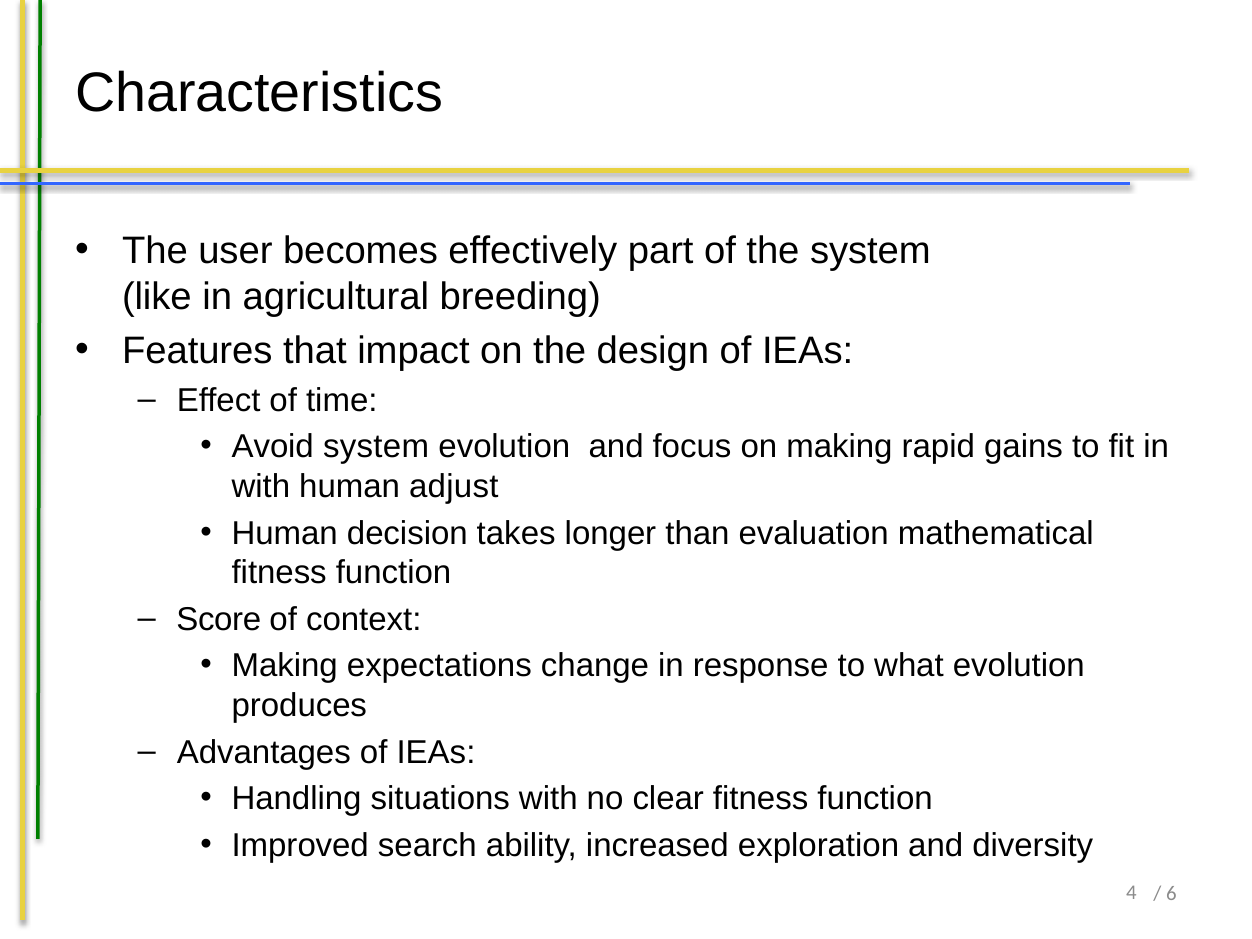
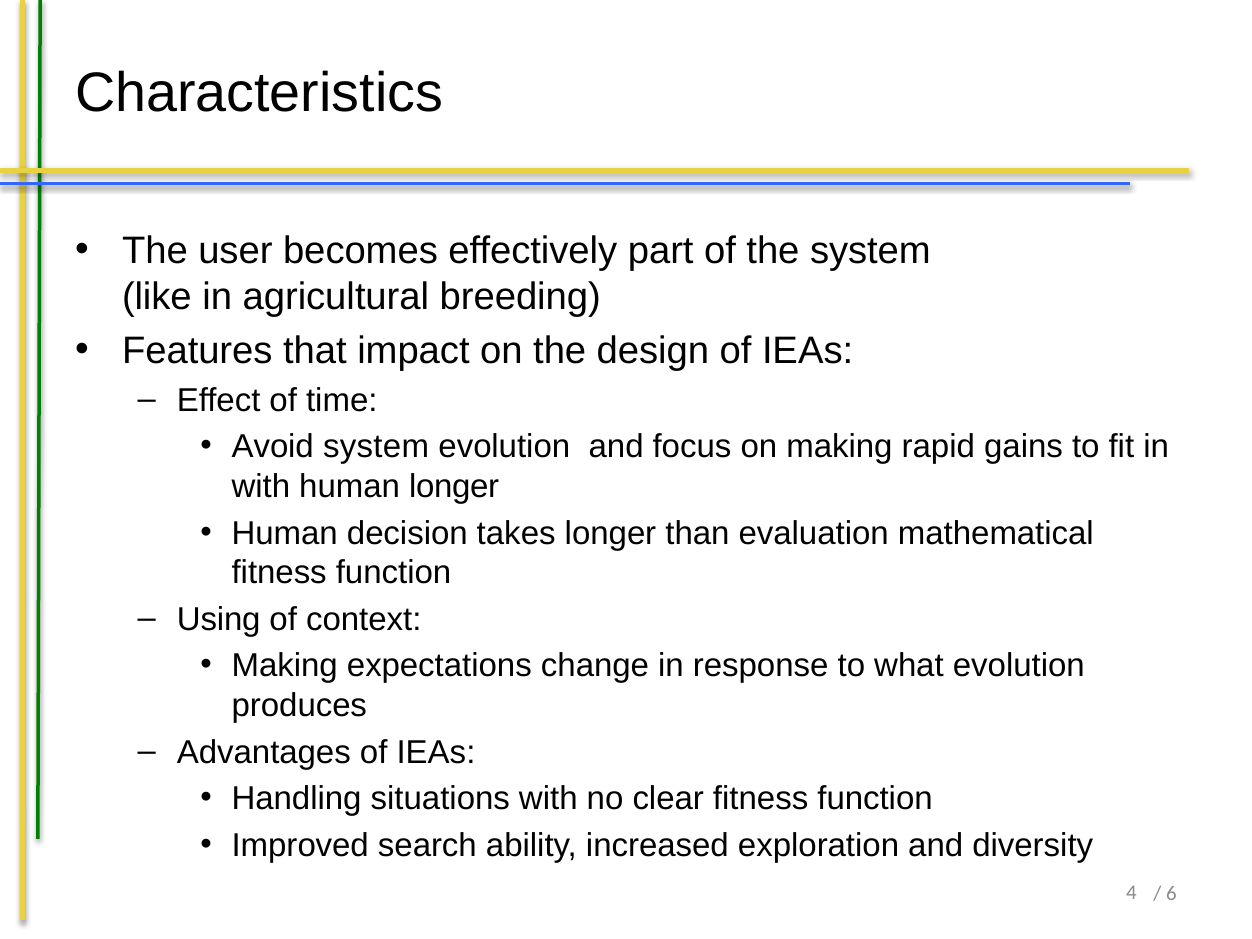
human adjust: adjust -> longer
Score: Score -> Using
